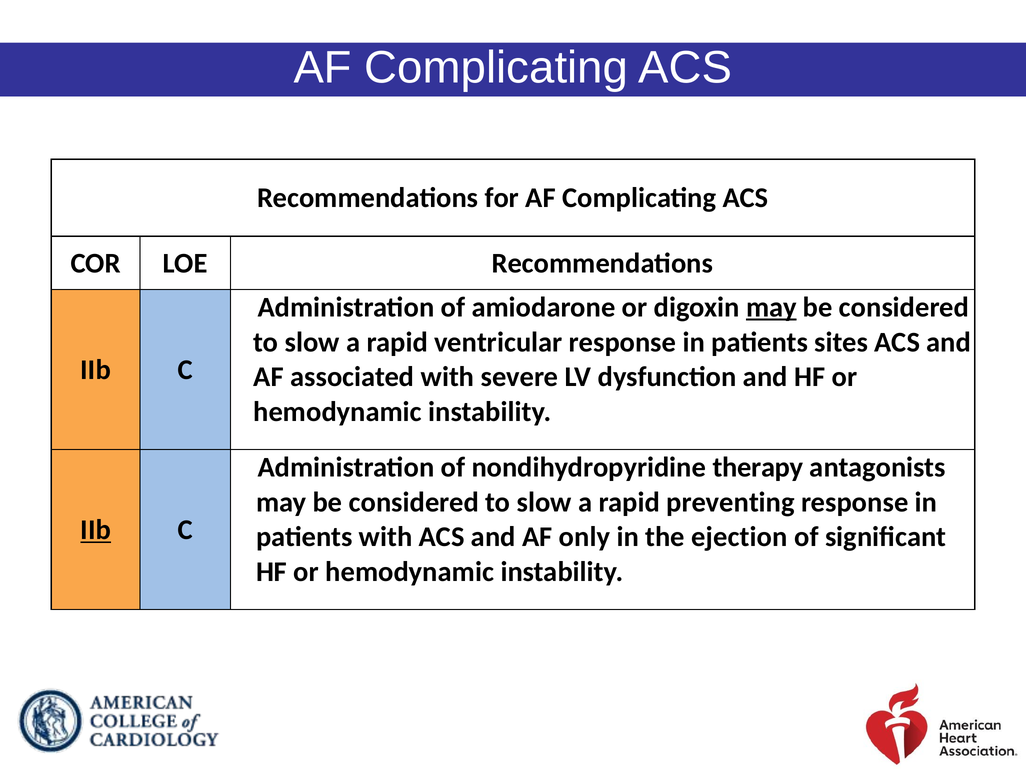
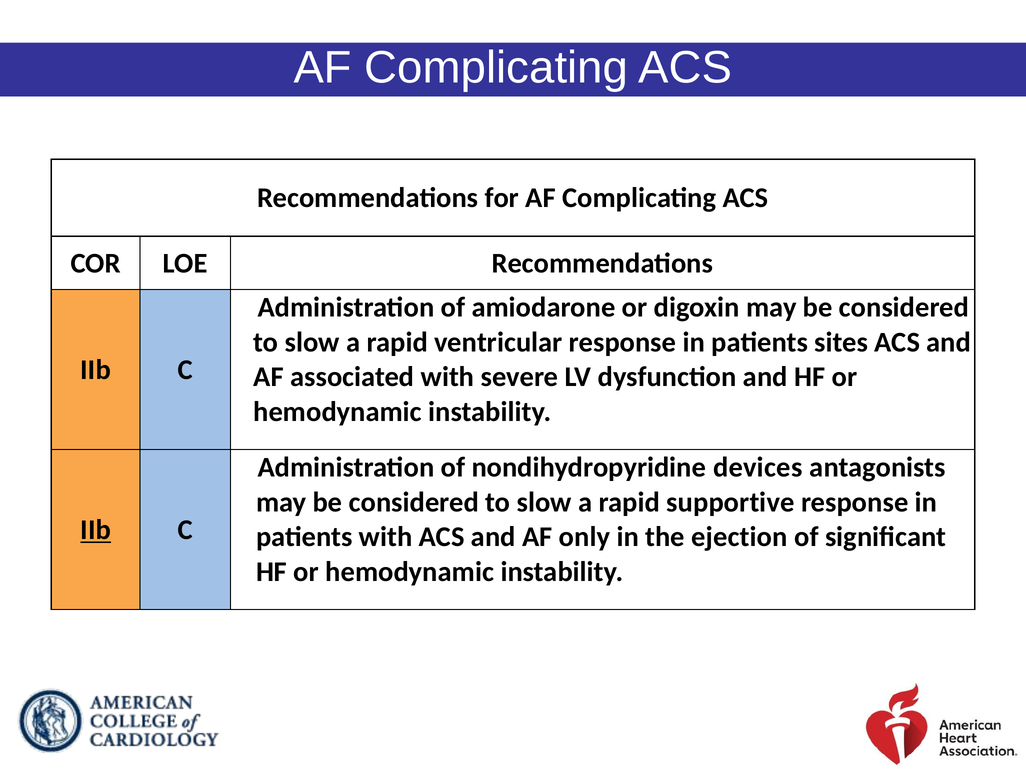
may at (771, 308) underline: present -> none
therapy: therapy -> devices
preventing: preventing -> supportive
